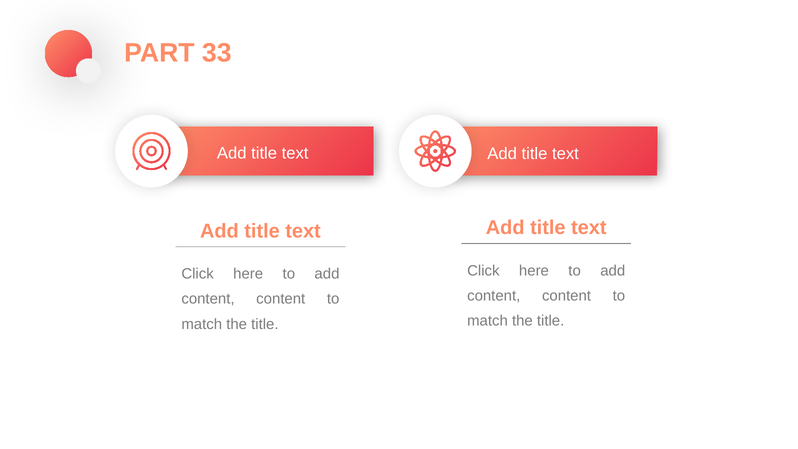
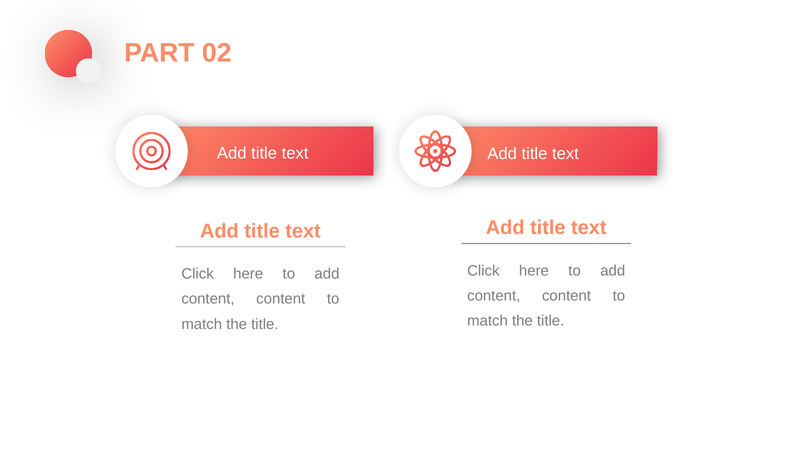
33: 33 -> 02
